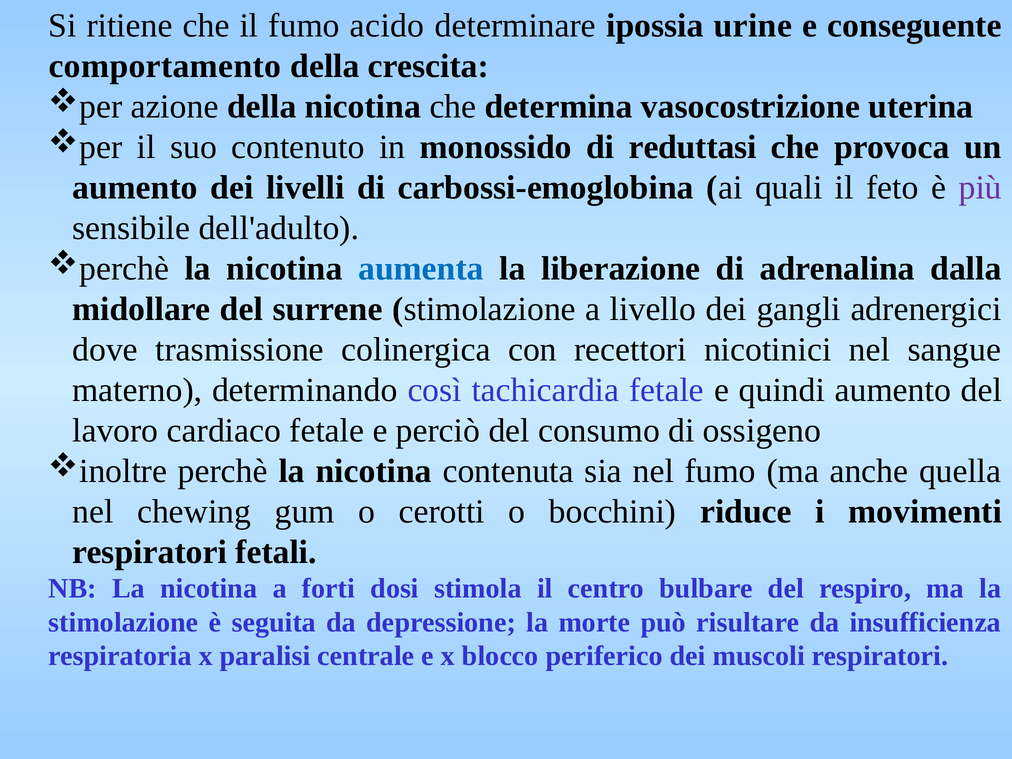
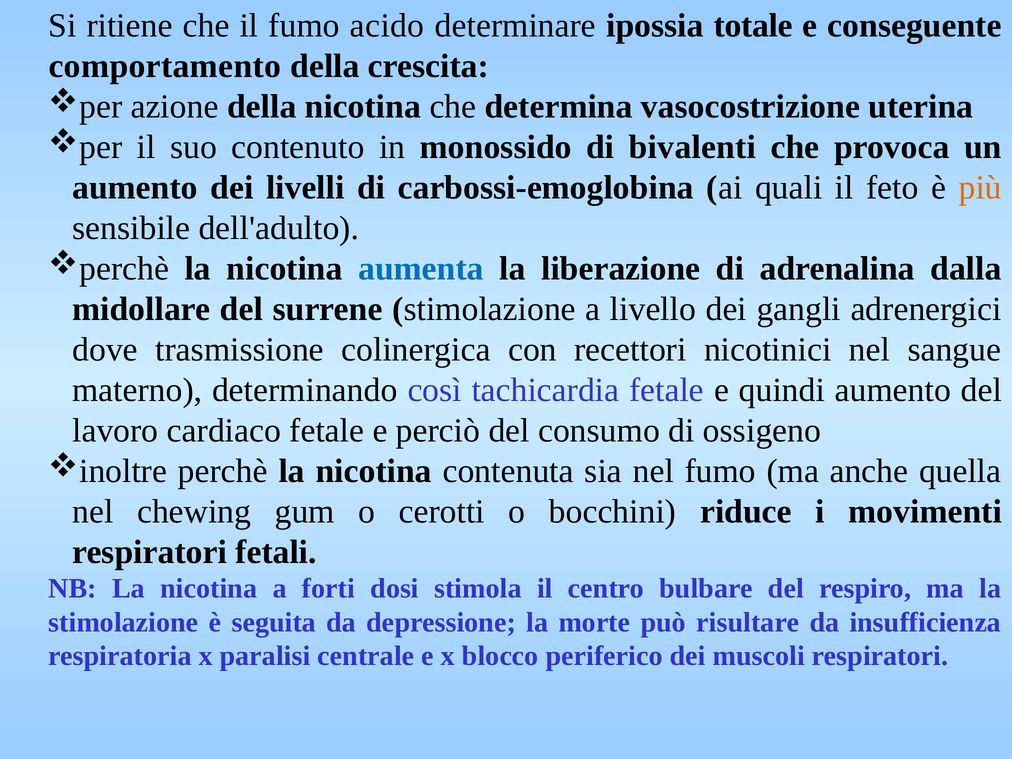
urine: urine -> totale
reduttasi: reduttasi -> bivalenti
più colour: purple -> orange
